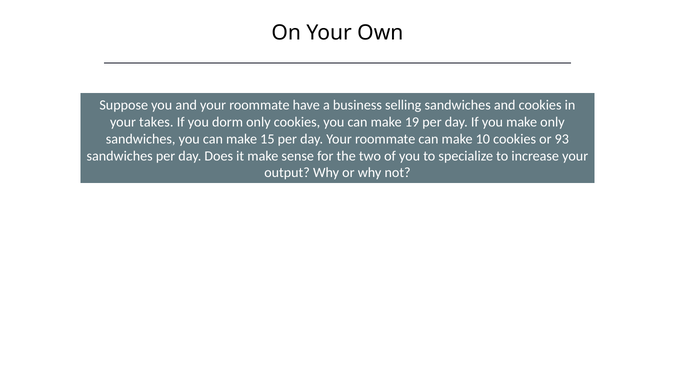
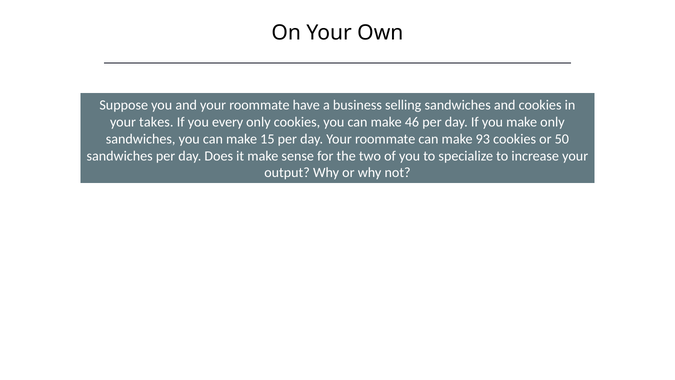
dorm: dorm -> every
19: 19 -> 46
10: 10 -> 93
93: 93 -> 50
